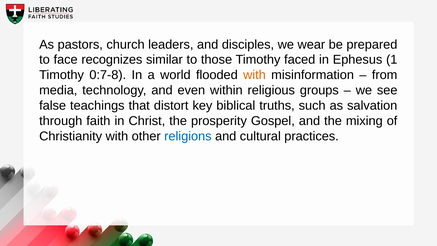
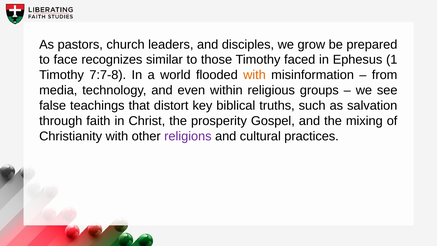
wear: wear -> grow
0:7-8: 0:7-8 -> 7:7-8
religions colour: blue -> purple
